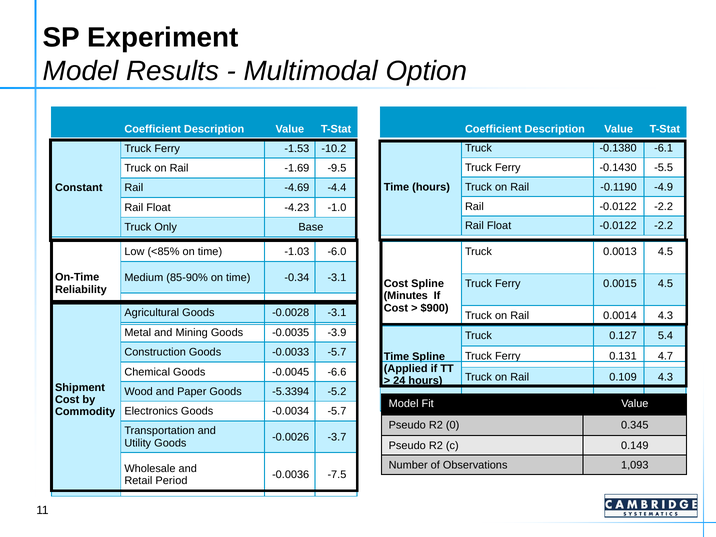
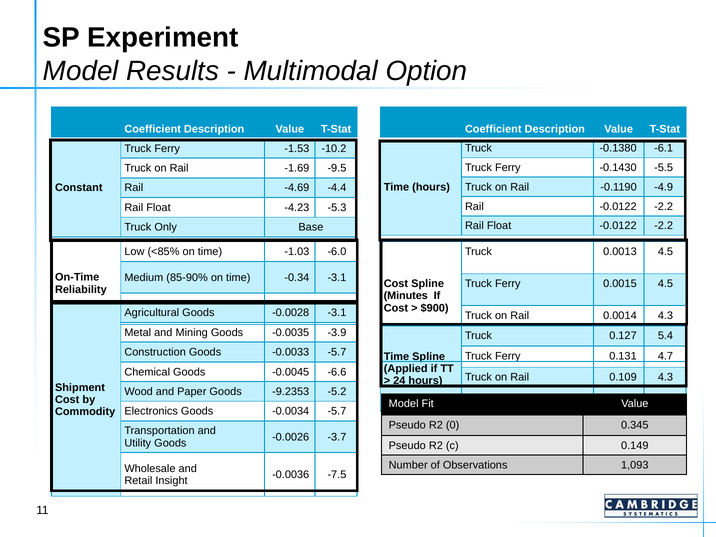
-1.0: -1.0 -> -5.3
-5.3394: -5.3394 -> -9.2353
Period: Period -> Insight
